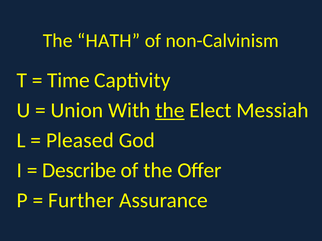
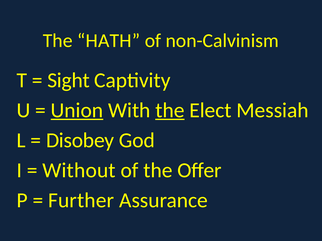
Time: Time -> Sight
Union underline: none -> present
Pleased: Pleased -> Disobey
Describe: Describe -> Without
